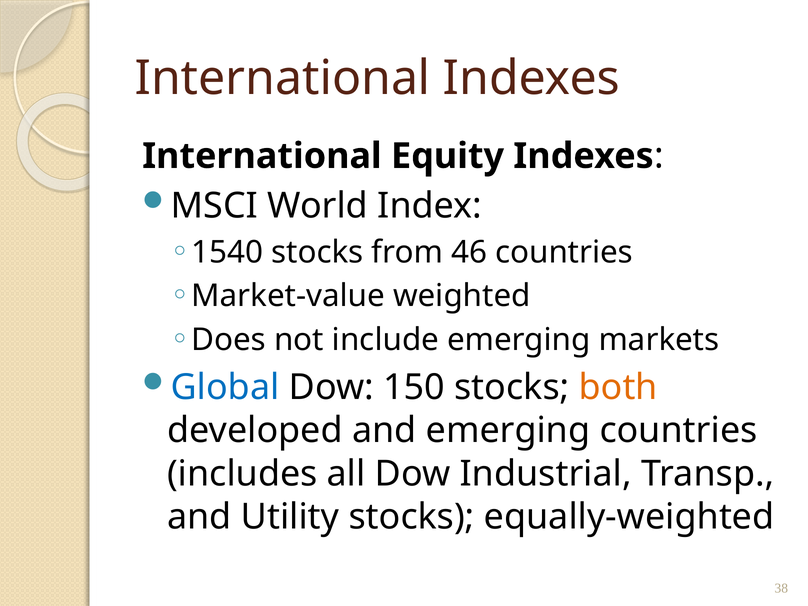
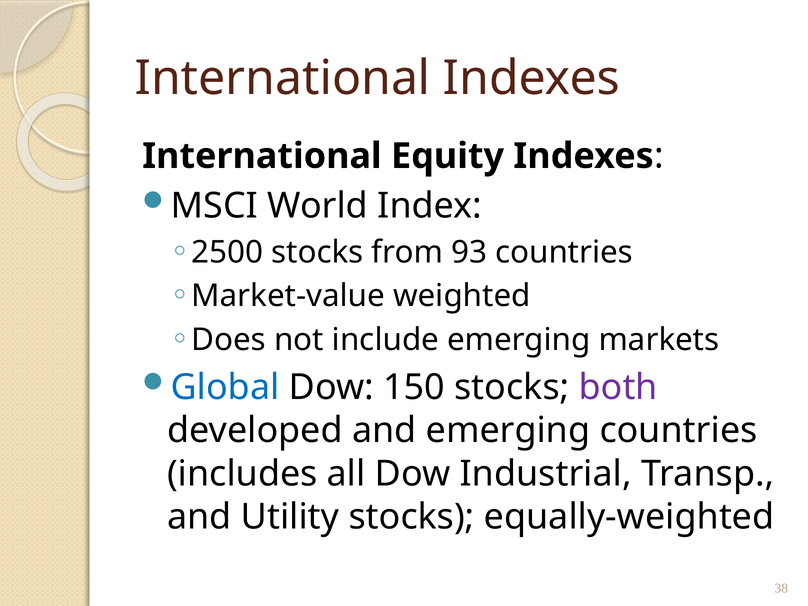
1540: 1540 -> 2500
46: 46 -> 93
both colour: orange -> purple
